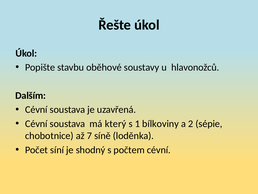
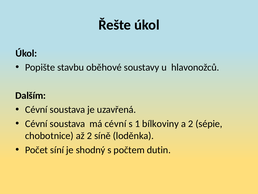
má který: který -> cévní
až 7: 7 -> 2
počtem cévní: cévní -> dutin
